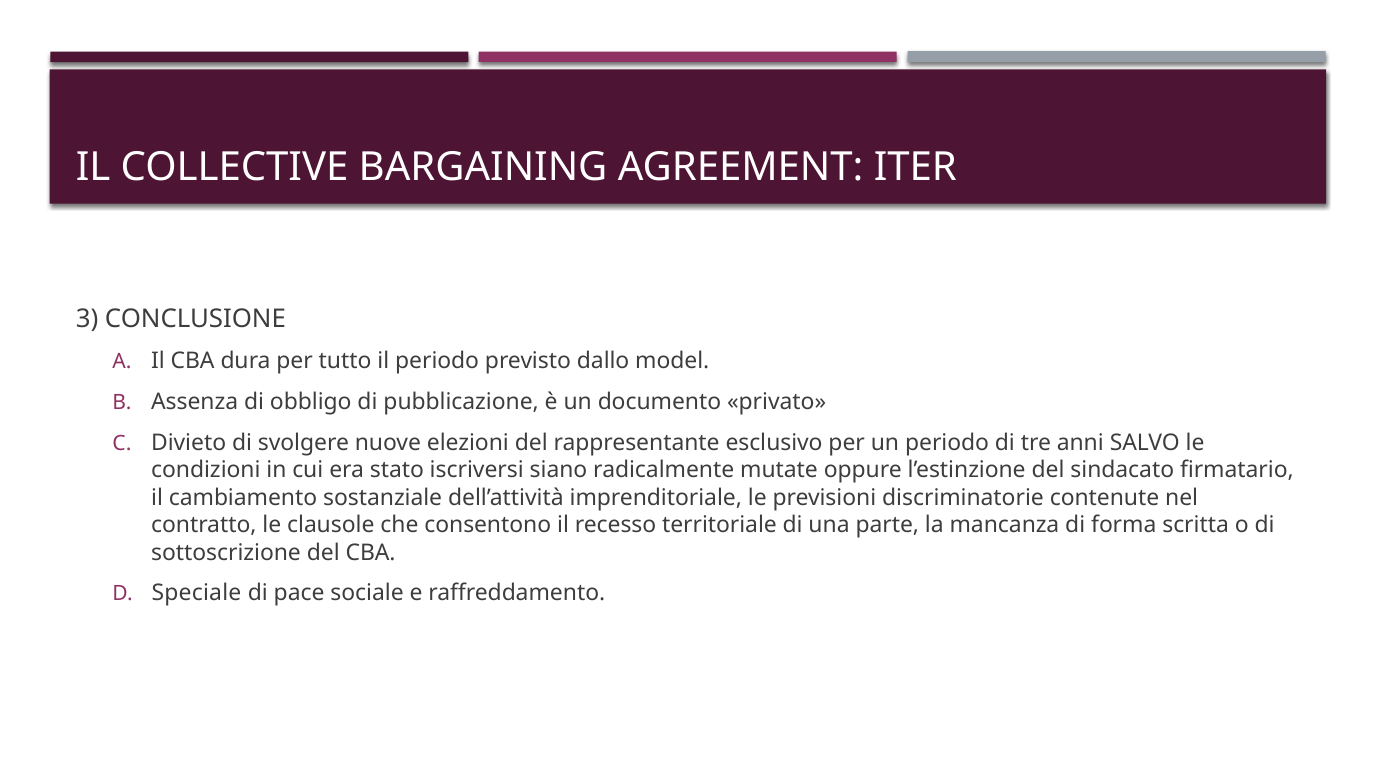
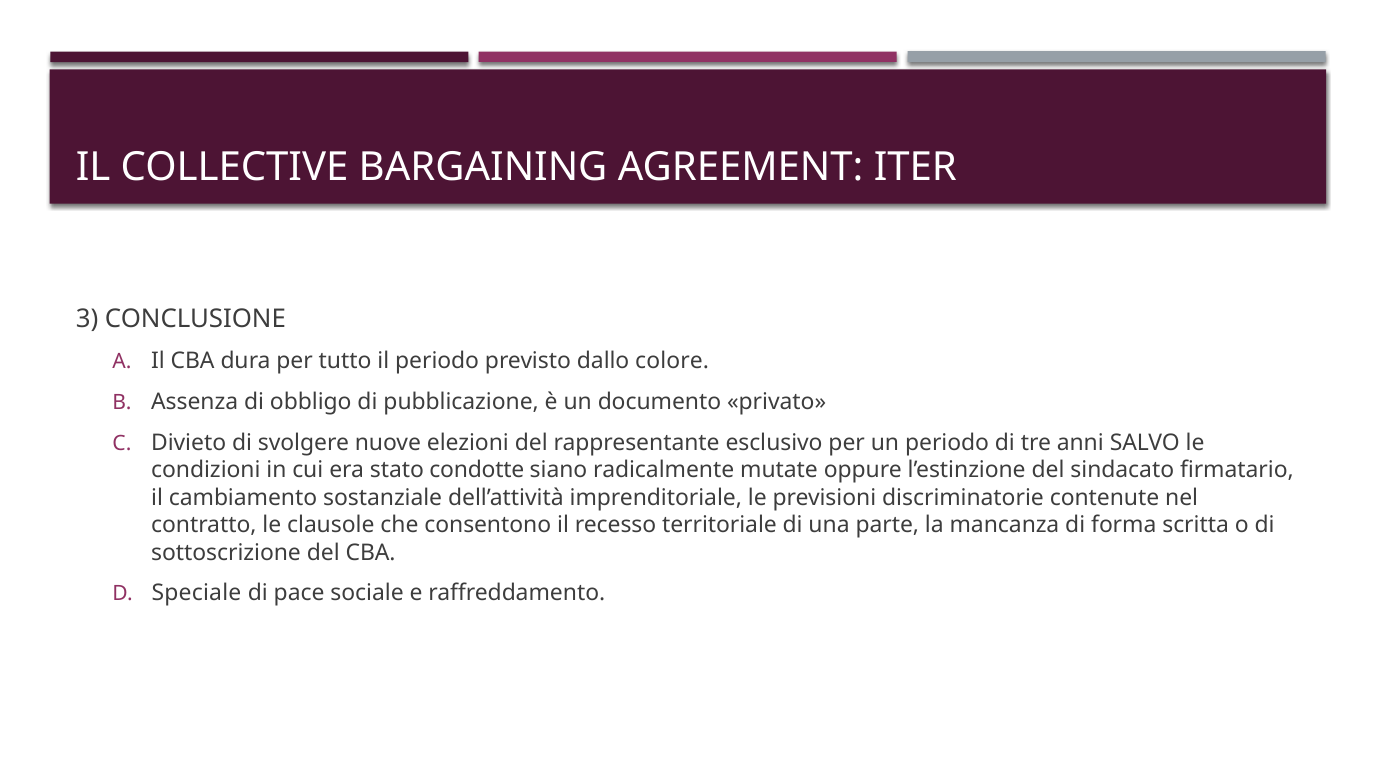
model: model -> colore
iscriversi: iscriversi -> condotte
